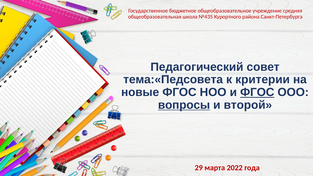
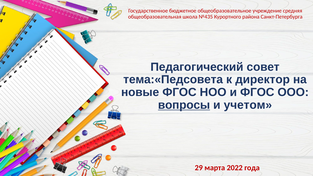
критерии: критерии -> директор
ФГОС at (257, 92) underline: present -> none
второй: второй -> учетом
